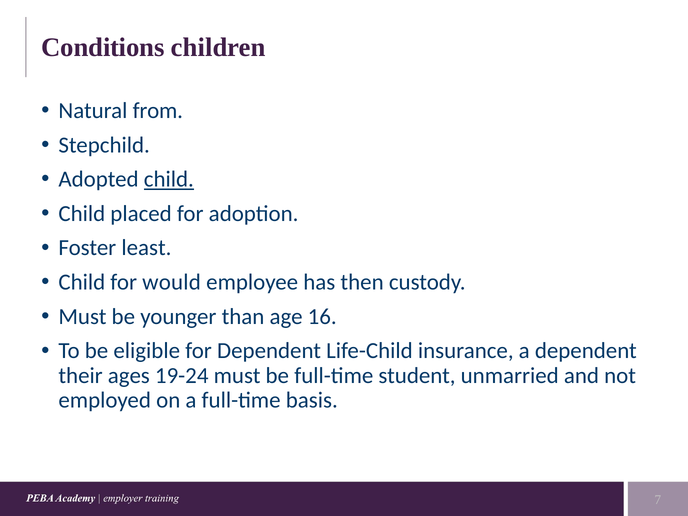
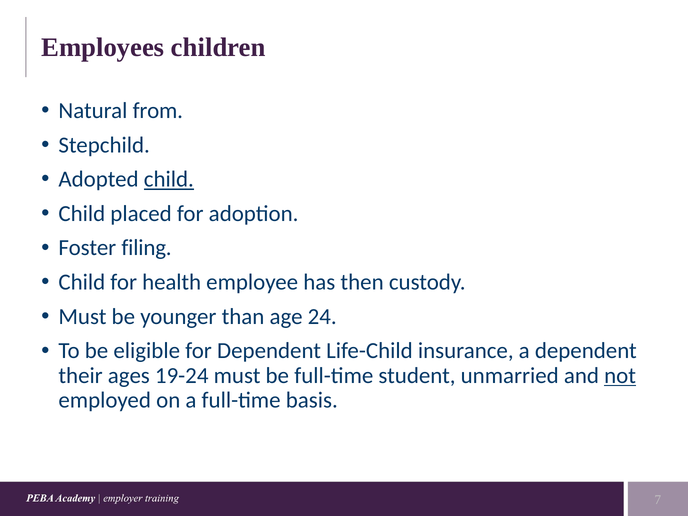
Conditions: Conditions -> Employees
least: least -> filing
would: would -> health
16: 16 -> 24
not underline: none -> present
